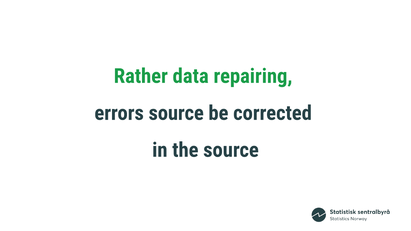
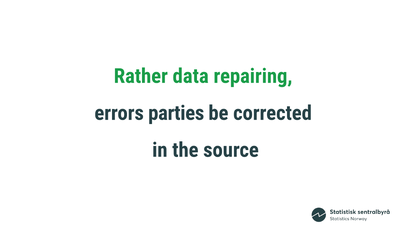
errors source: source -> parties
